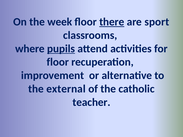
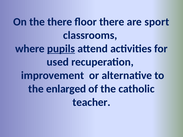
the week: week -> there
there at (112, 22) underline: present -> none
floor at (58, 62): floor -> used
external: external -> enlarged
